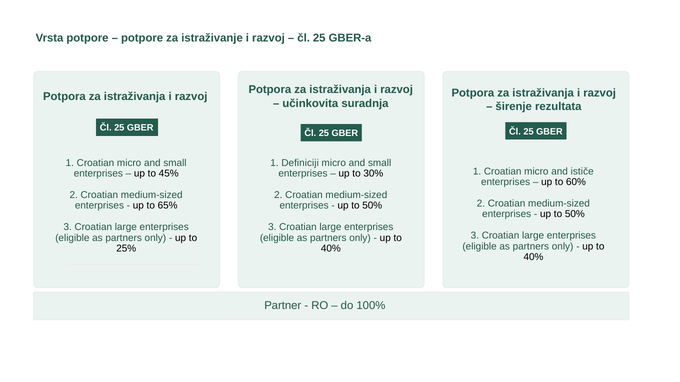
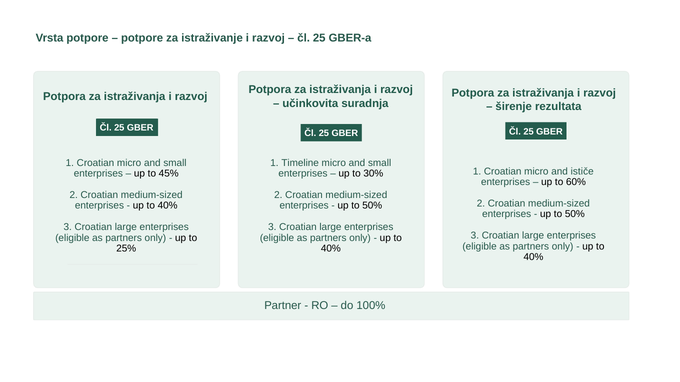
Definiciji: Definiciji -> Timeline
65% at (168, 206): 65% -> 40%
